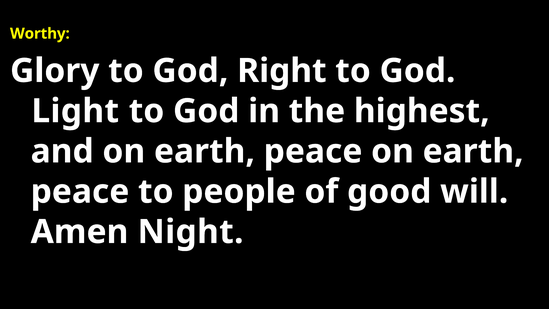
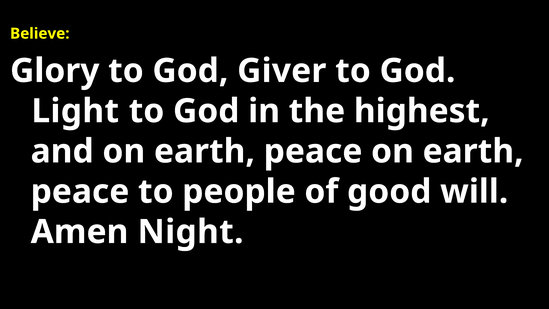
Worthy: Worthy -> Believe
Right: Right -> Giver
